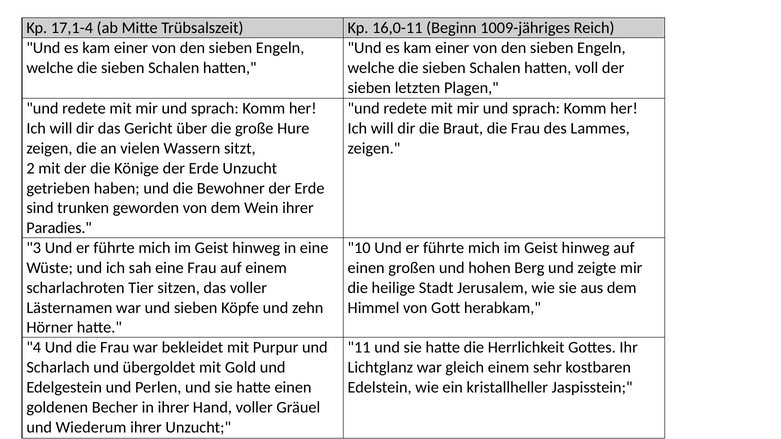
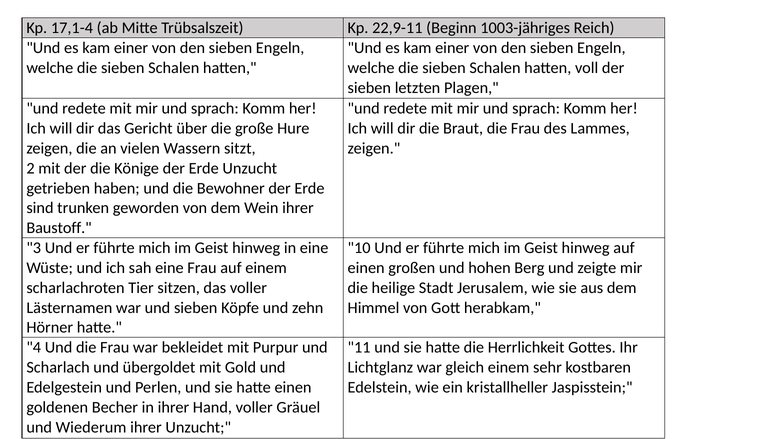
16,0-11: 16,0-11 -> 22,9-11
1009-jähriges: 1009-jähriges -> 1003-jähriges
Paradies: Paradies -> Baustoff
